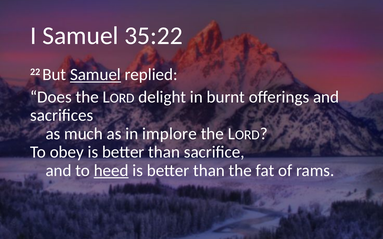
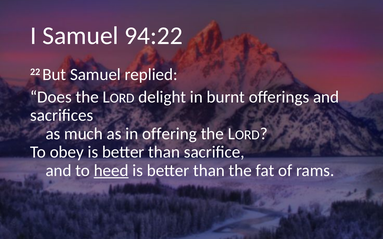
35:22: 35:22 -> 94:22
Samuel at (95, 75) underline: present -> none
implore: implore -> offering
